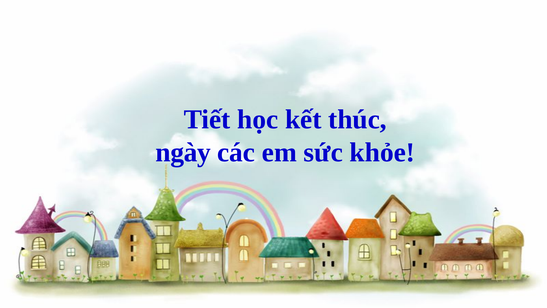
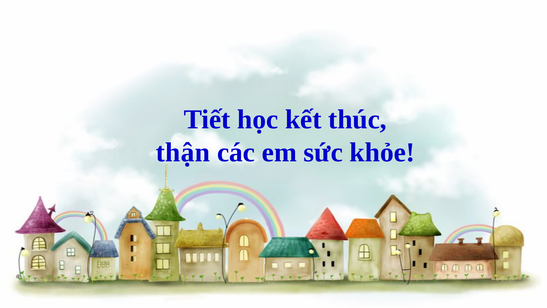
ngày: ngày -> thận
